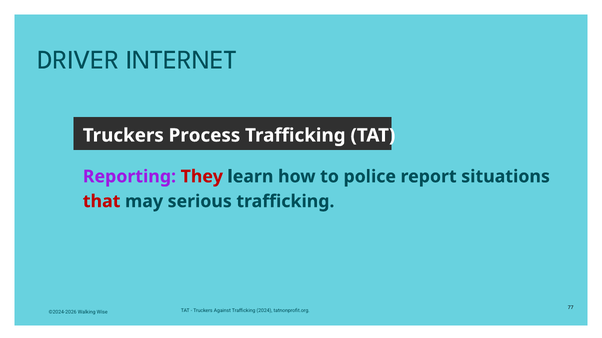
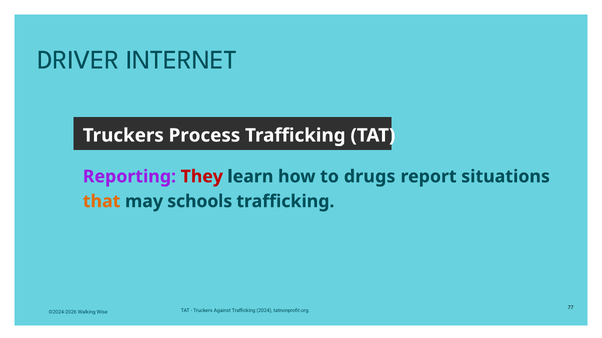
police: police -> drugs
that colour: red -> orange
serious: serious -> schools
